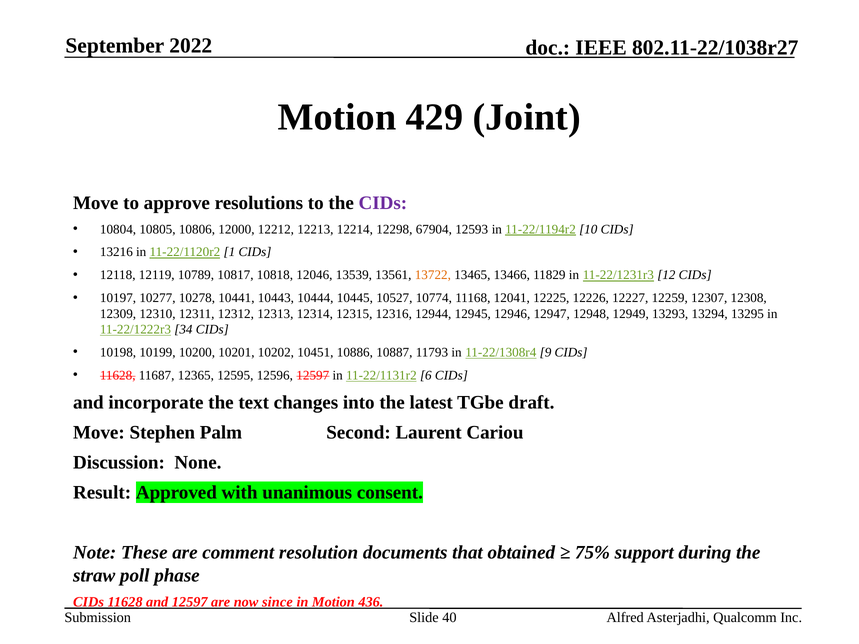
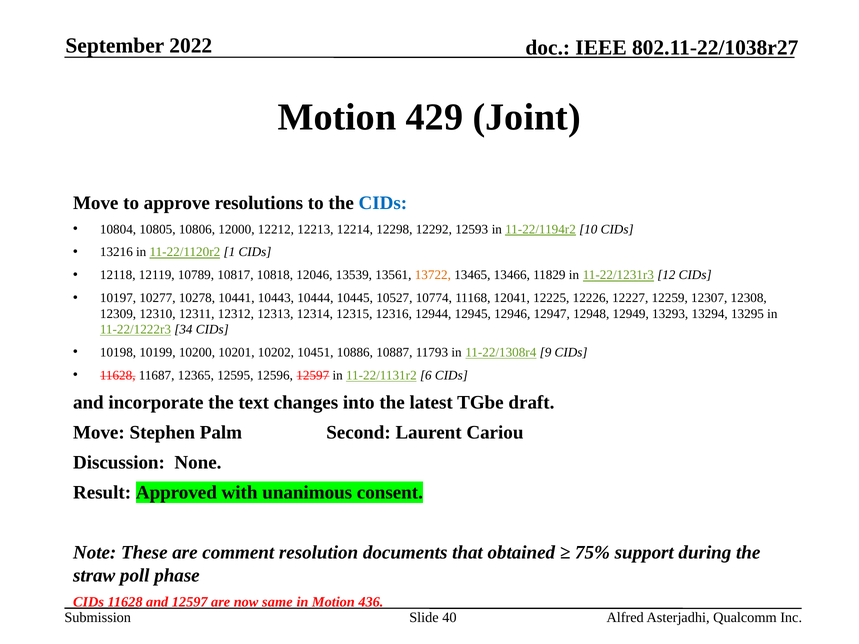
CIDs at (383, 203) colour: purple -> blue
67904: 67904 -> 12292
since: since -> same
